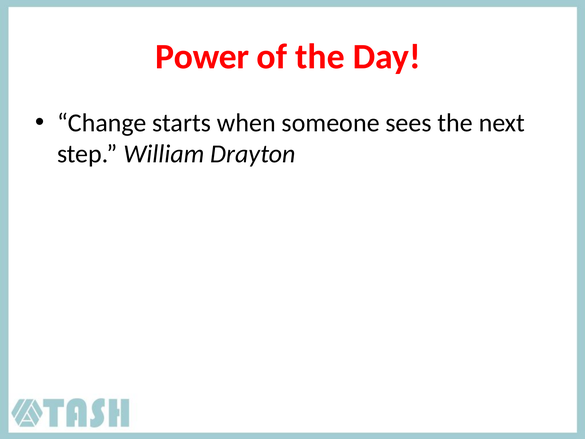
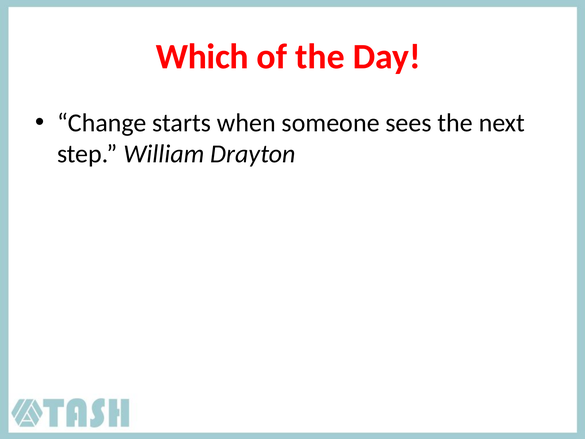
Power: Power -> Which
